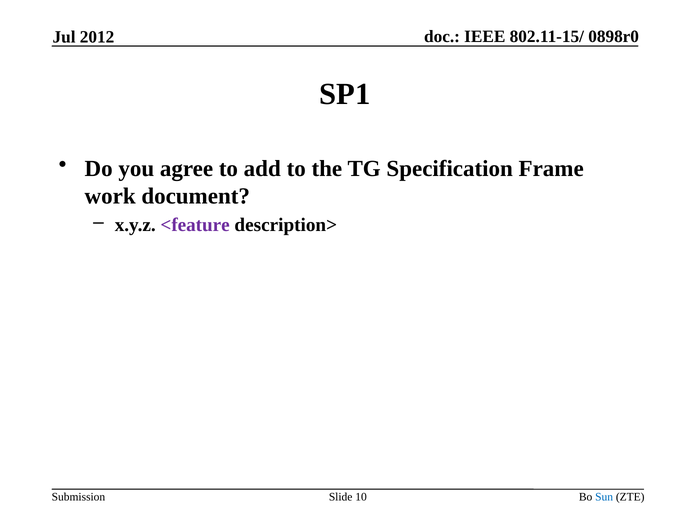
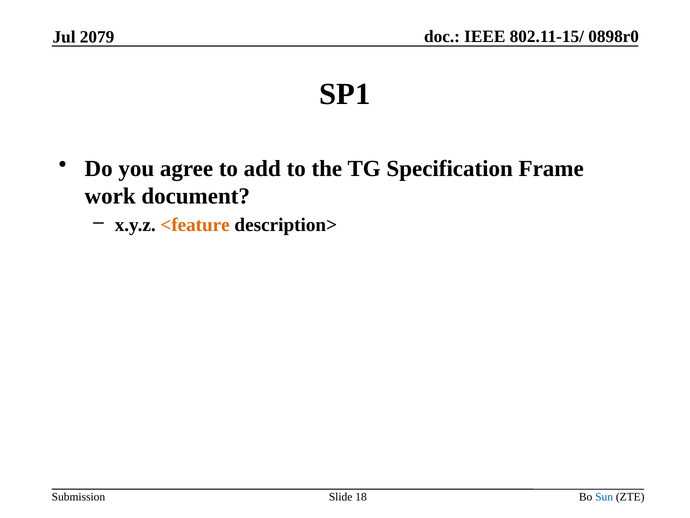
2012: 2012 -> 2079
<feature colour: purple -> orange
10: 10 -> 18
